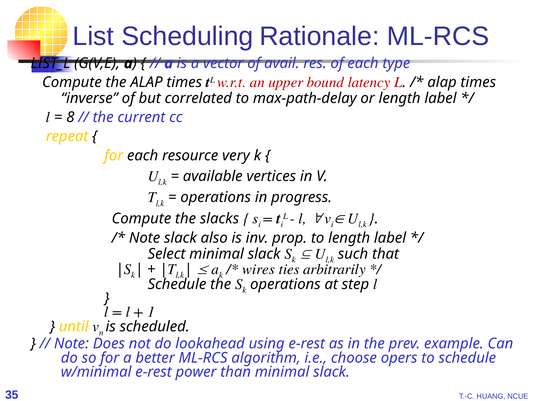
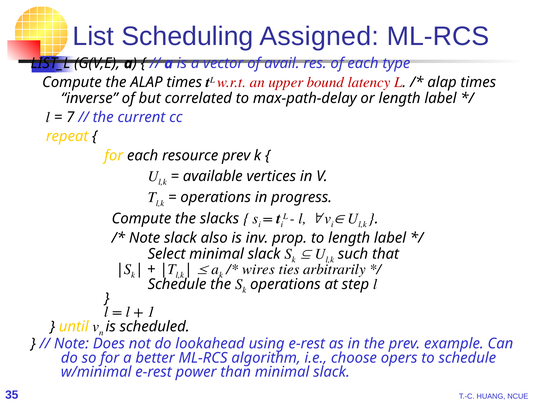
Rationale: Rationale -> Assigned
8: 8 -> 7
resource very: very -> prev
